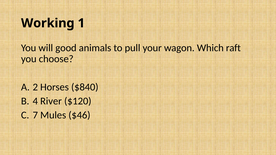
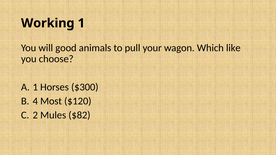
raft: raft -> like
2 at (35, 87): 2 -> 1
$840: $840 -> $300
River: River -> Most
7: 7 -> 2
$46: $46 -> $82
